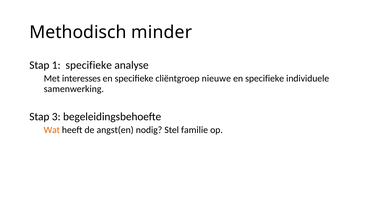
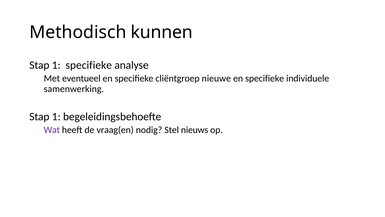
minder: minder -> kunnen
interesses: interesses -> eventueel
3 at (56, 116): 3 -> 1
Wat colour: orange -> purple
angst(en: angst(en -> vraag(en
familie: familie -> nieuws
